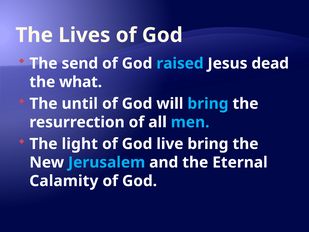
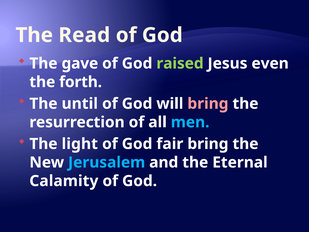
Lives: Lives -> Read
send: send -> gave
raised colour: light blue -> light green
dead: dead -> even
what: what -> forth
bring at (208, 104) colour: light blue -> pink
live: live -> fair
